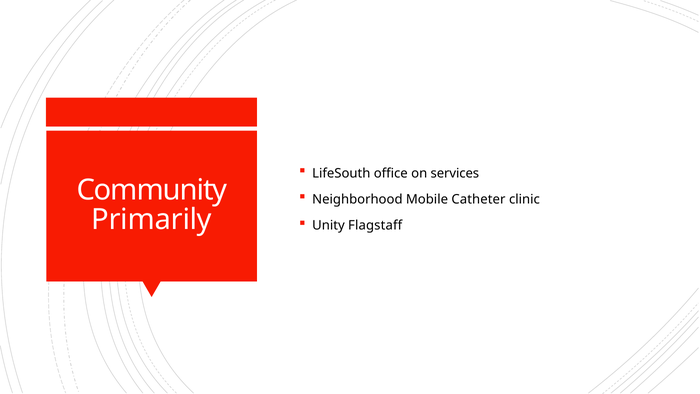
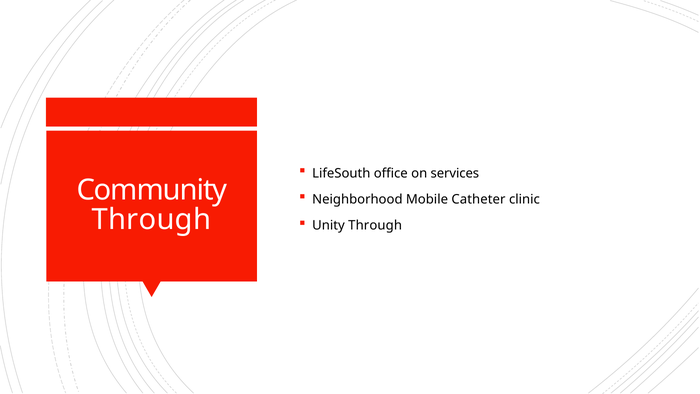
Primarily at (152, 220): Primarily -> Through
Unity Flagstaff: Flagstaff -> Through
